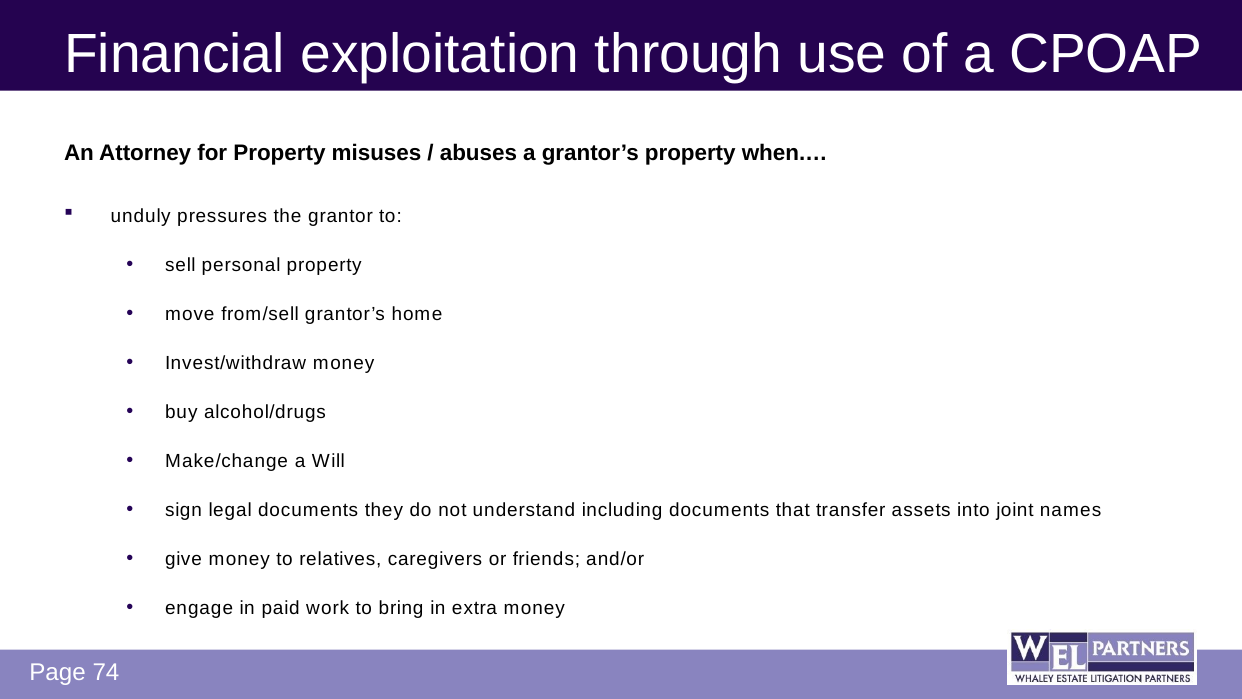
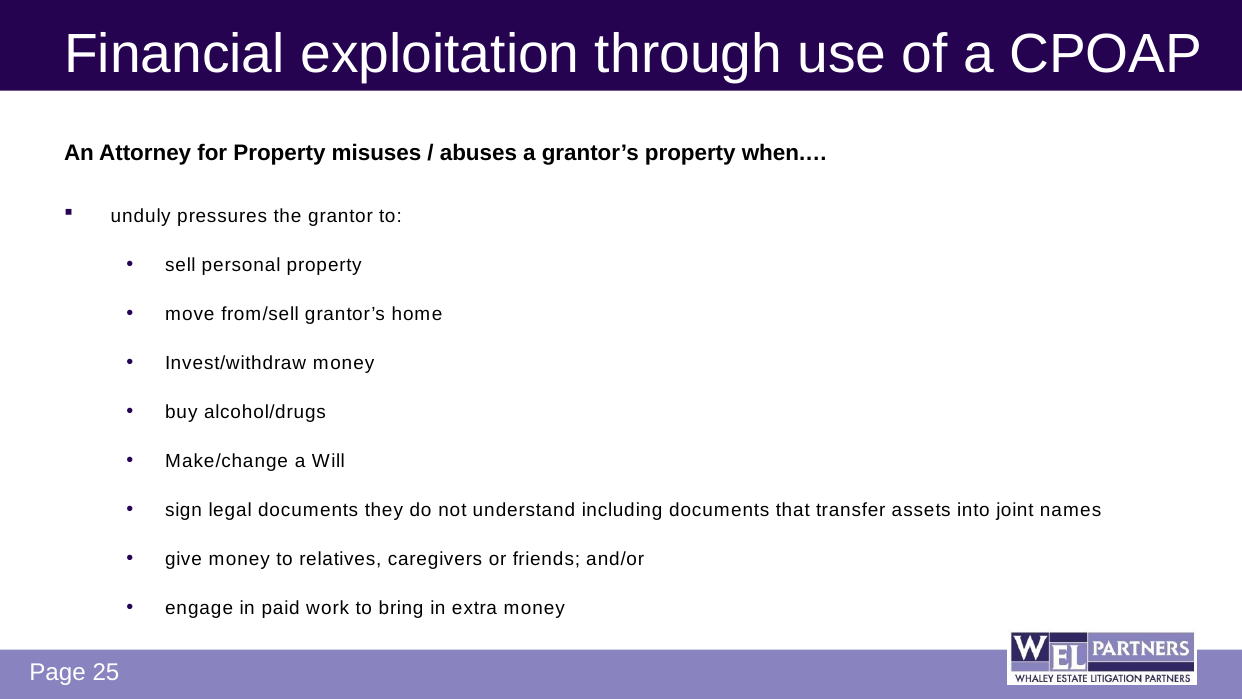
74: 74 -> 25
